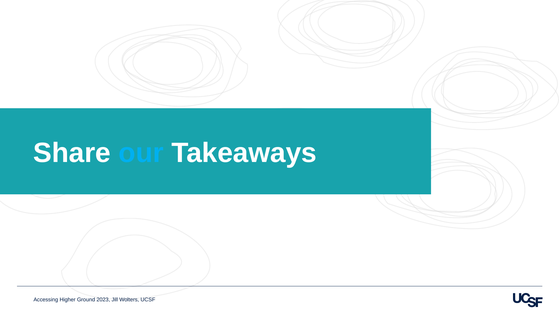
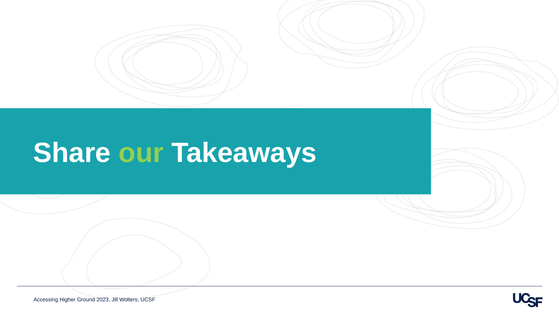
our colour: light blue -> light green
